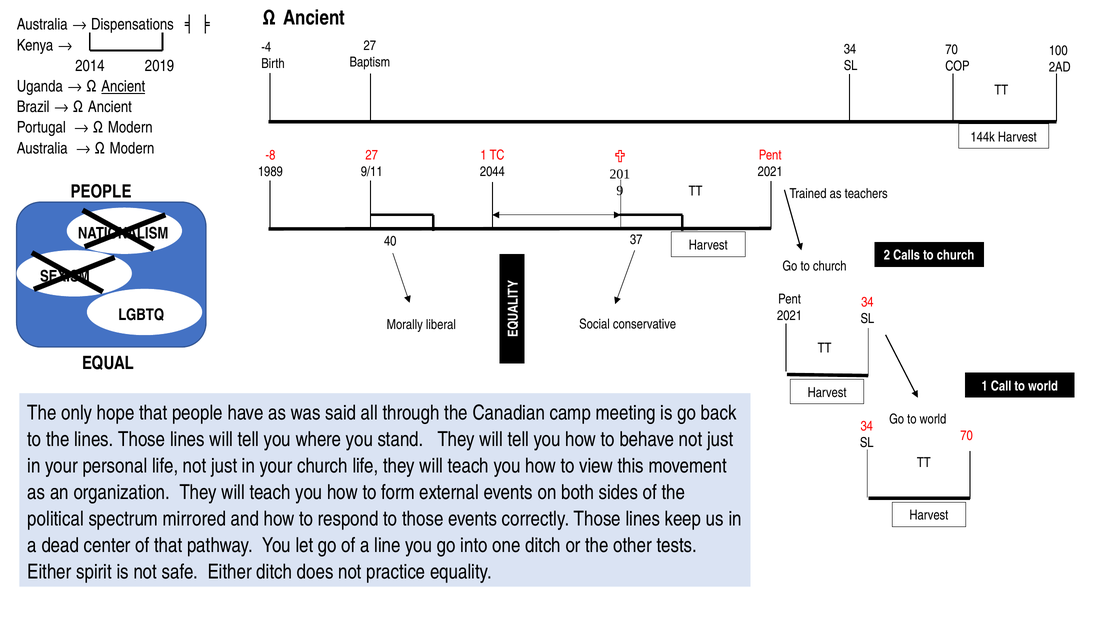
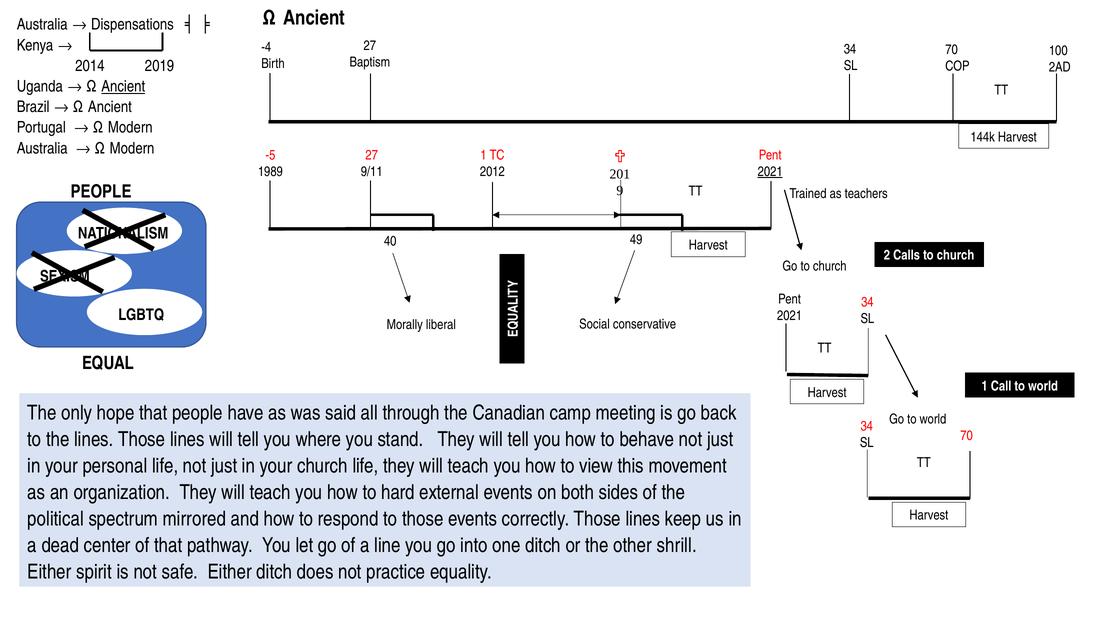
-8: -8 -> -5
2044: 2044 -> 2012
2021 at (770, 171) underline: none -> present
37: 37 -> 49
form: form -> hard
tests: tests -> shrill
